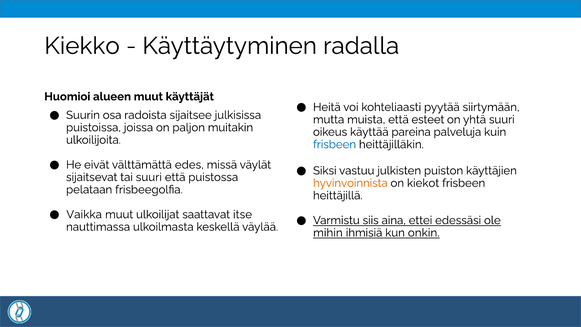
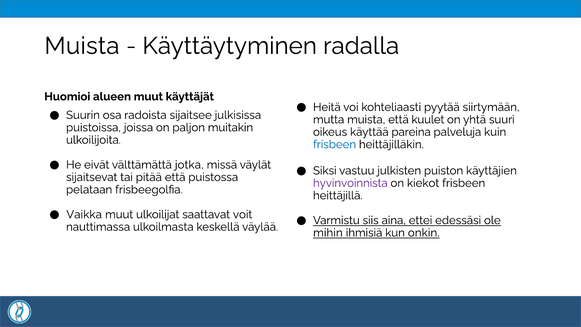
Kiekko at (82, 46): Kiekko -> Muista
esteet: esteet -> kuulet
edes: edes -> jotka
tai suuri: suuri -> pitää
hyvinvoinnista colour: orange -> purple
itse: itse -> voit
